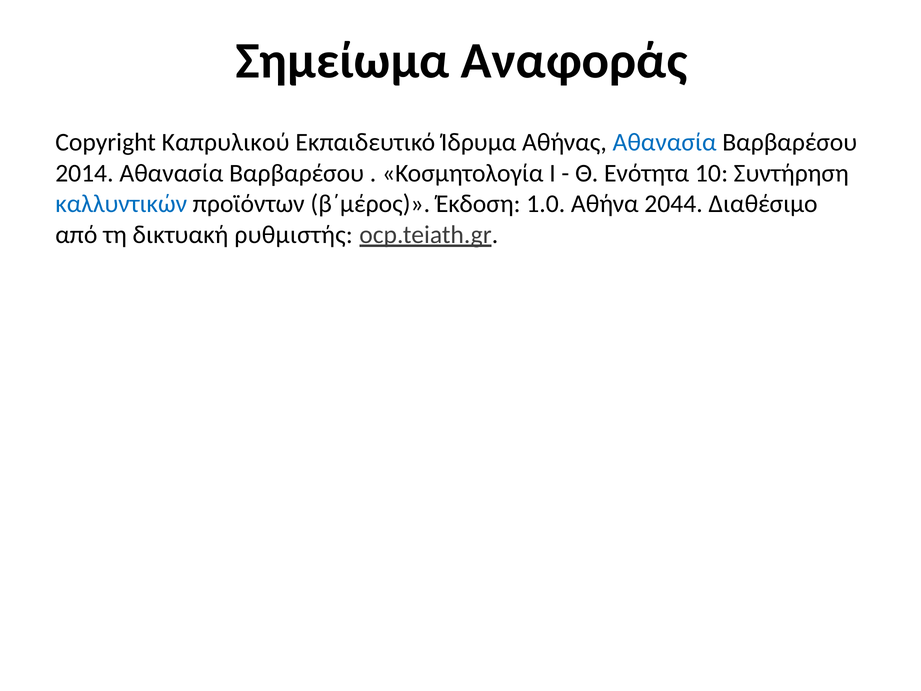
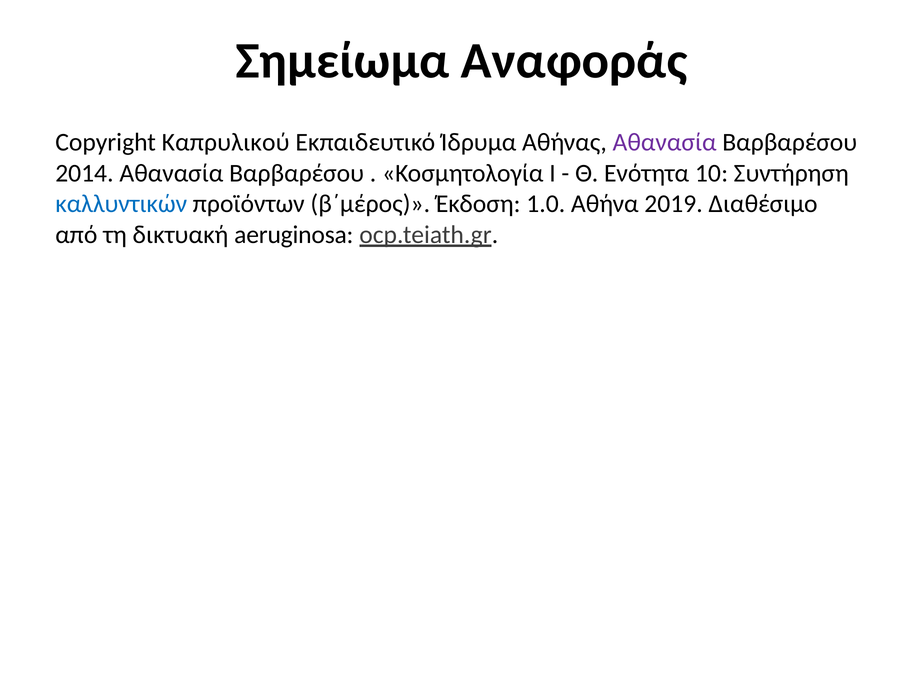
Αθανασία at (665, 142) colour: blue -> purple
2044: 2044 -> 2019
ρυθμιστής: ρυθμιστής -> aeruginosa
